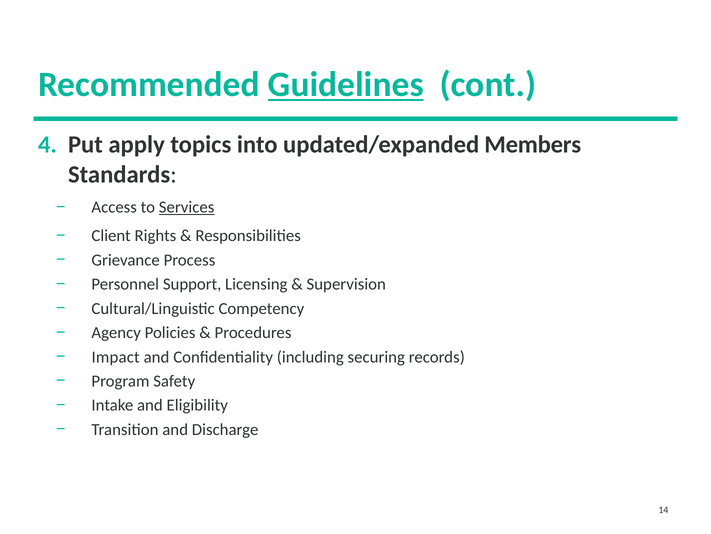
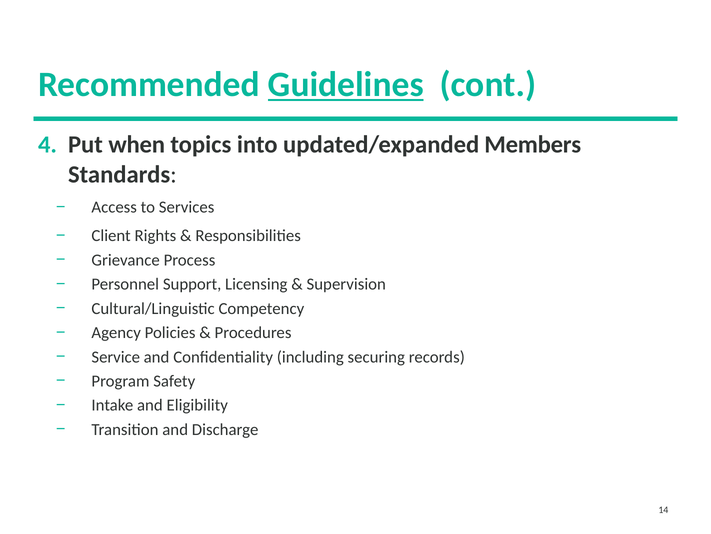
apply: apply -> when
Services underline: present -> none
Impact: Impact -> Service
